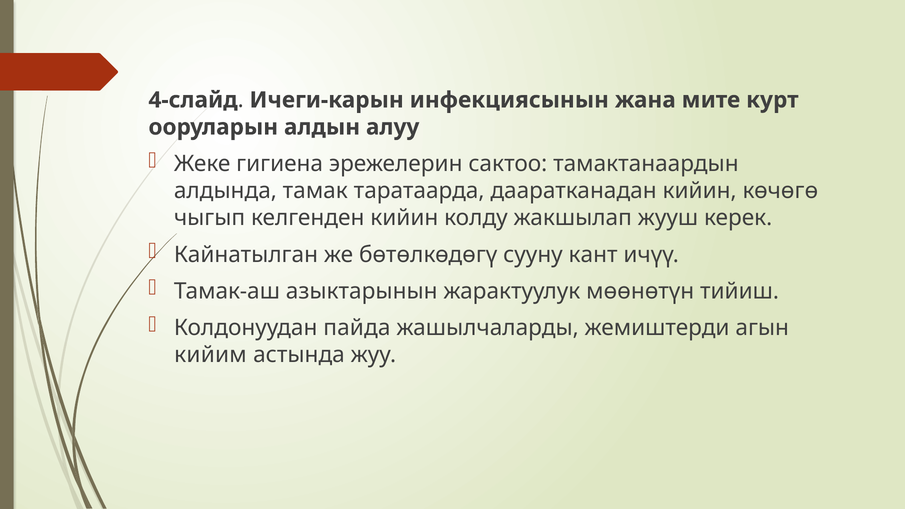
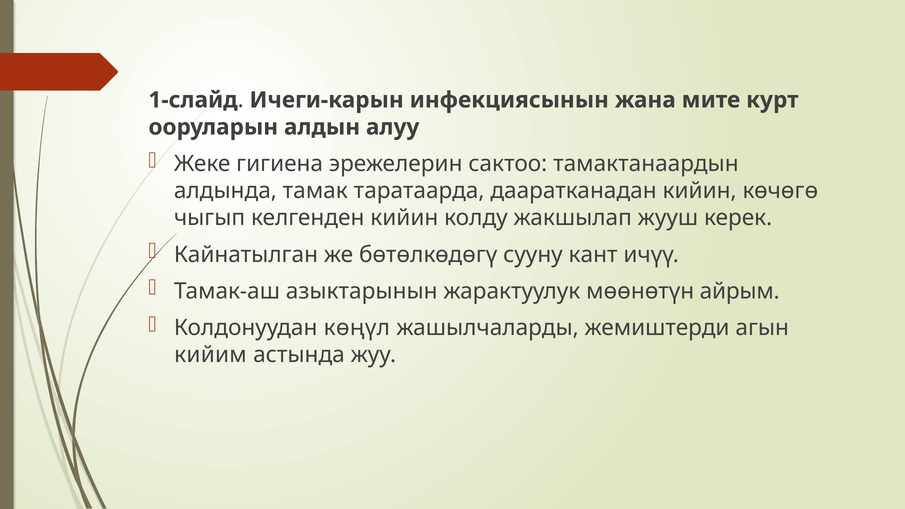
4-слайд: 4-слайд -> 1-слайд
тийиш: тийиш -> айрым
пайда: пайда -> көңүл
